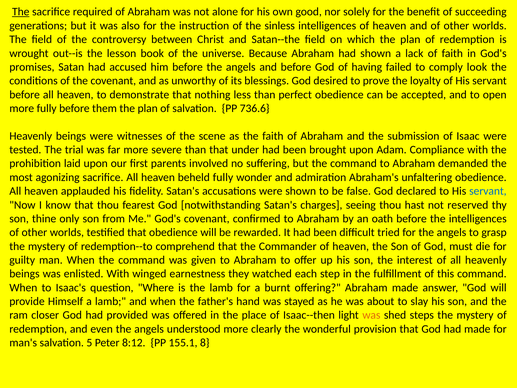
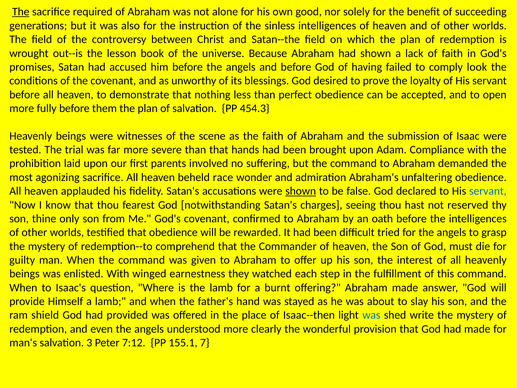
736.6: 736.6 -> 454.3
under: under -> hands
beheld fully: fully -> race
shown at (301, 191) underline: none -> present
closer: closer -> shield
was at (371, 315) colour: orange -> blue
steps: steps -> write
5: 5 -> 3
8:12: 8:12 -> 7:12
8: 8 -> 7
